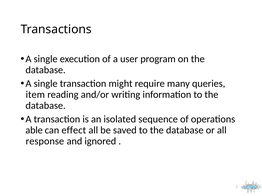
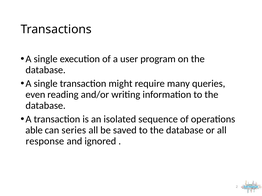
item: item -> even
effect: effect -> series
